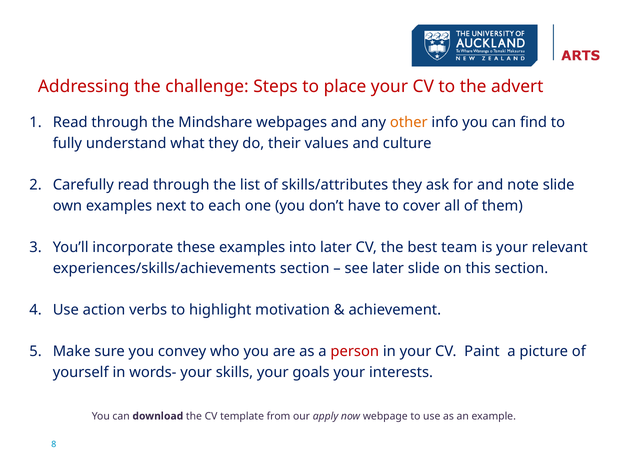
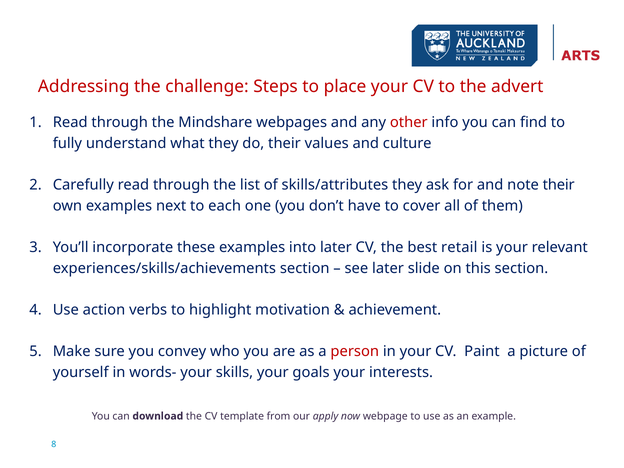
other colour: orange -> red
note slide: slide -> their
team: team -> retail
